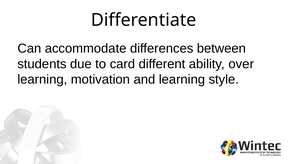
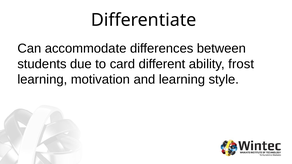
over: over -> frost
